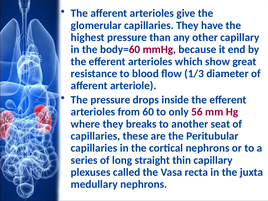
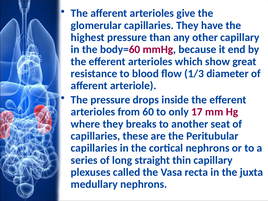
56: 56 -> 17
